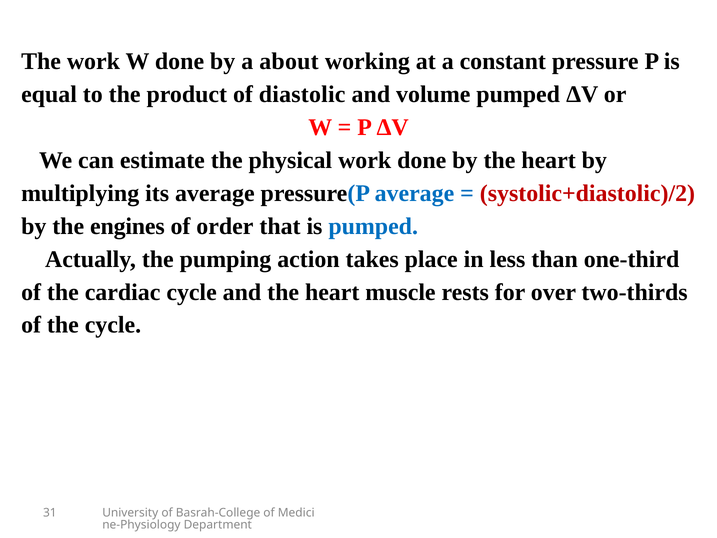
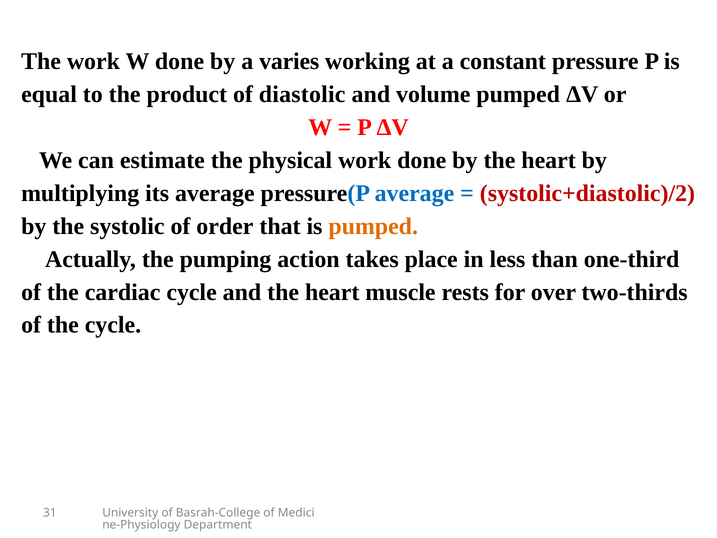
about: about -> varies
engines: engines -> systolic
pumped at (373, 226) colour: blue -> orange
